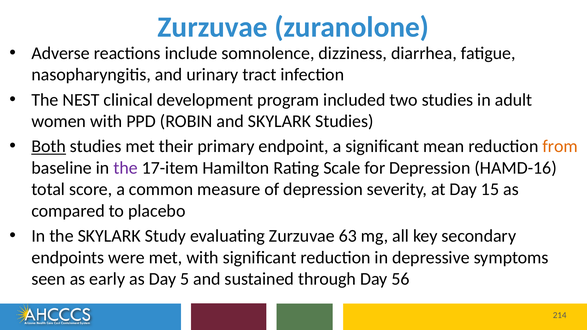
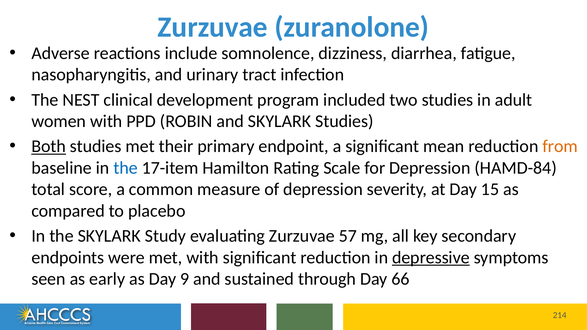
the at (126, 168) colour: purple -> blue
HAMD-16: HAMD-16 -> HAMD-84
63: 63 -> 57
depressive underline: none -> present
5: 5 -> 9
56: 56 -> 66
